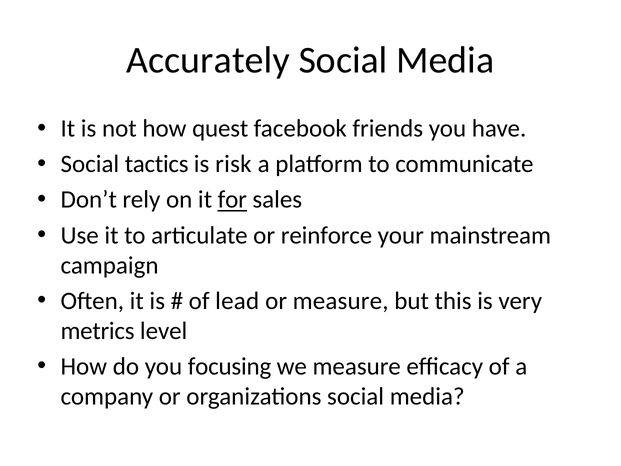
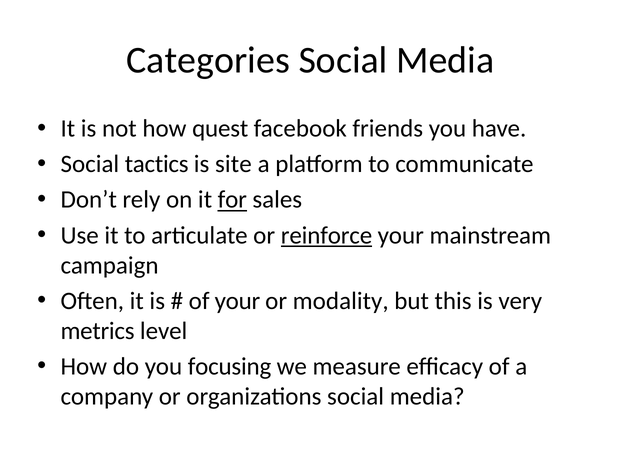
Accurately: Accurately -> Categories
risk: risk -> site
reinforce underline: none -> present
of lead: lead -> your
or measure: measure -> modality
